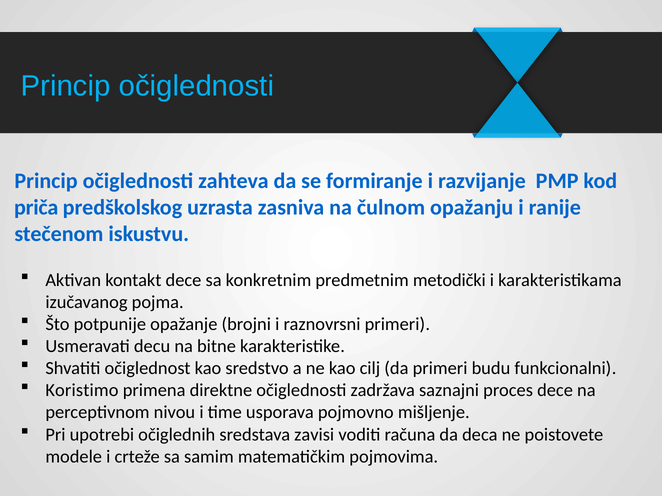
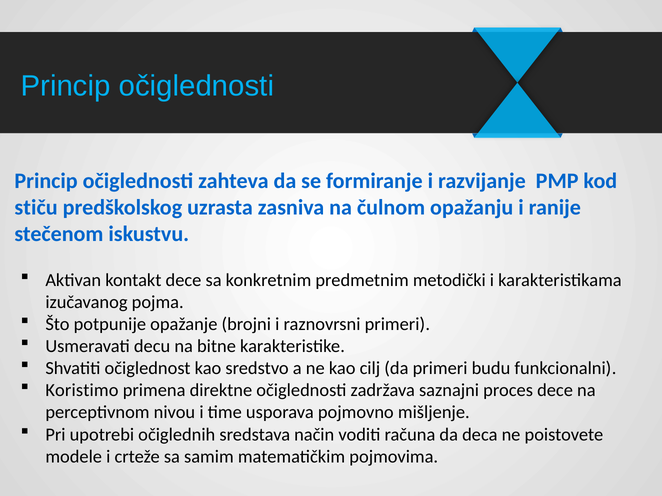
priča: priča -> stiču
zavisi: zavisi -> način
